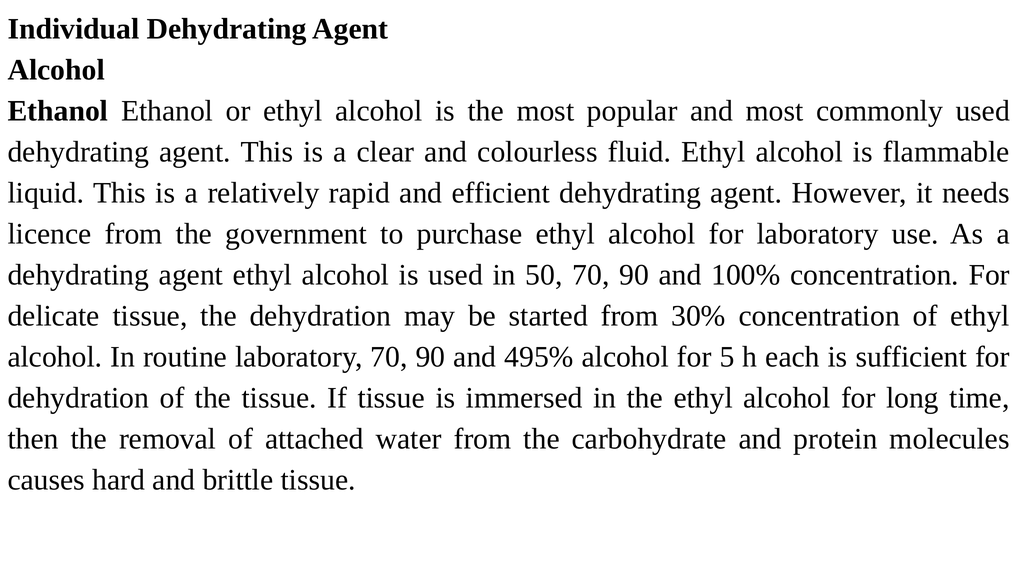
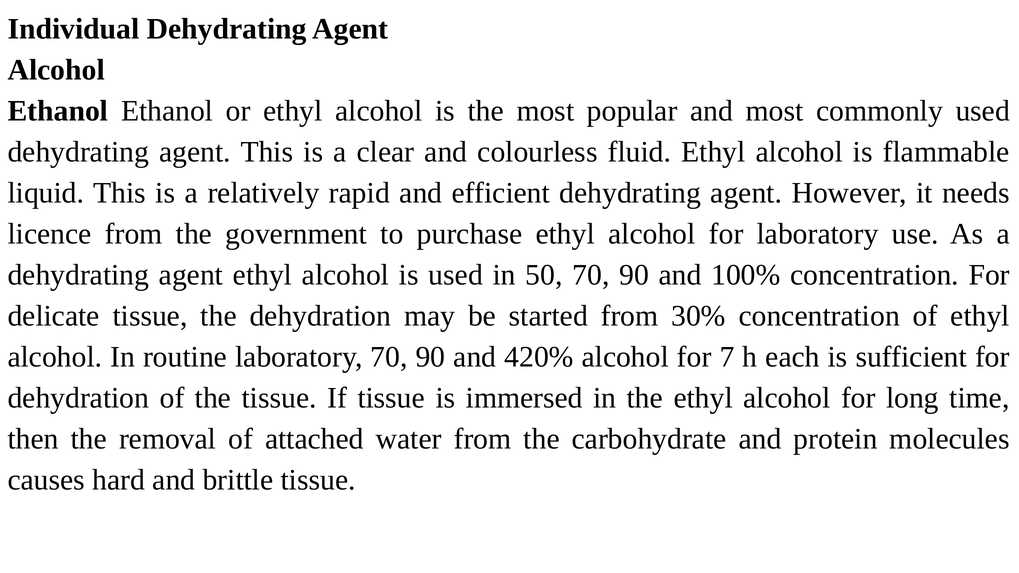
495%: 495% -> 420%
5: 5 -> 7
